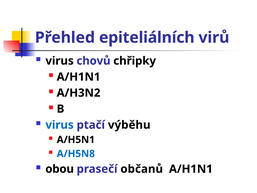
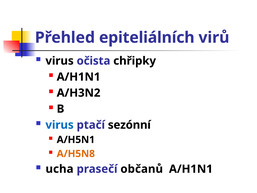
chovů: chovů -> očista
výběhu: výběhu -> sezónní
A/H5N8 colour: blue -> orange
obou: obou -> ucha
